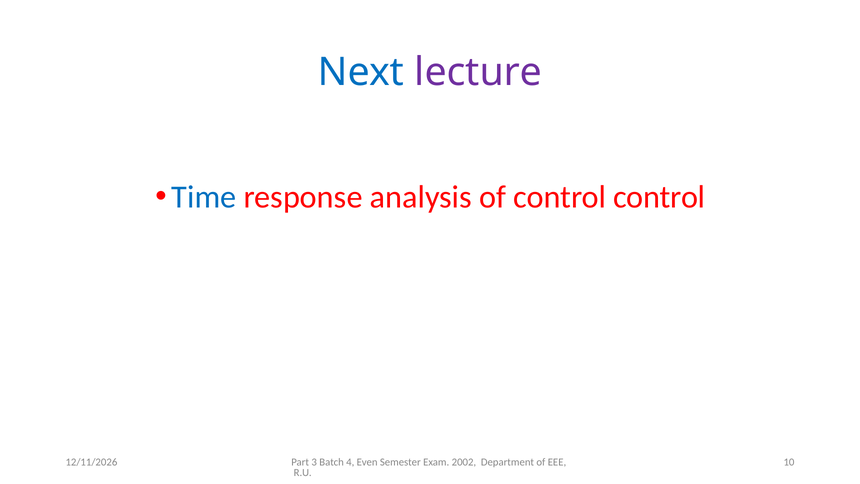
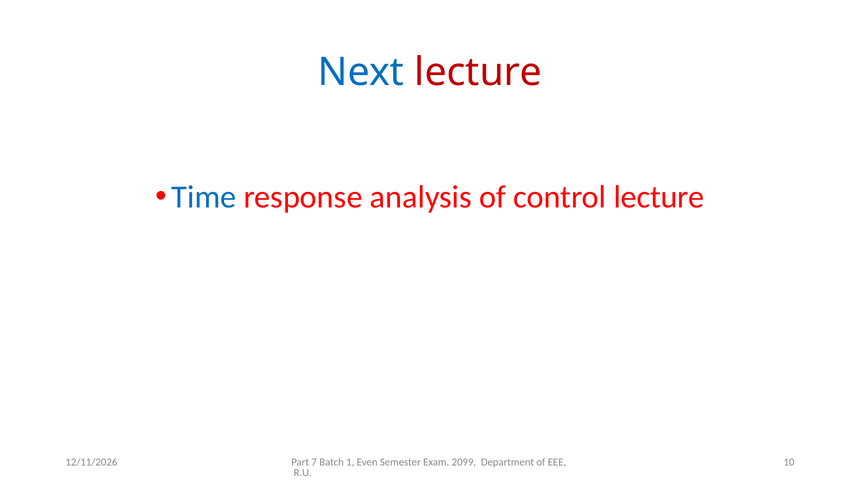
lecture at (478, 72) colour: purple -> red
control control: control -> lecture
3: 3 -> 7
4: 4 -> 1
2002: 2002 -> 2099
